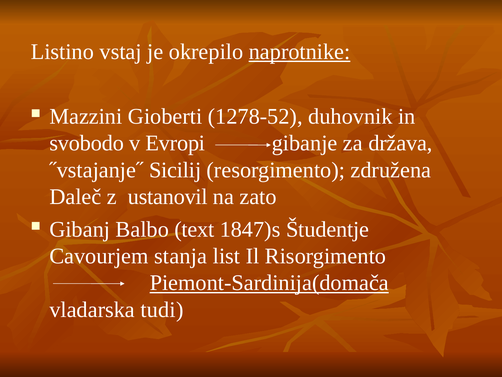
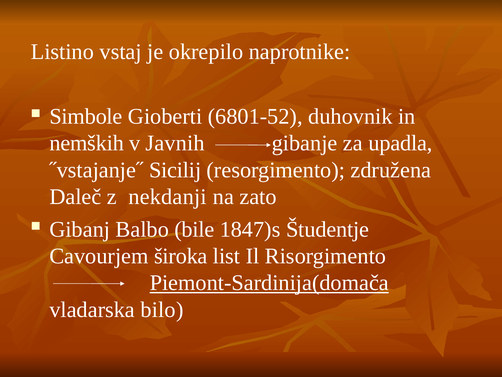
naprotnike underline: present -> none
Mazzini: Mazzini -> Simbole
1278-52: 1278-52 -> 6801-52
svobodo: svobodo -> nemških
Evropi: Evropi -> Javnih
država: država -> upadla
ustanovil: ustanovil -> nekdanji
text: text -> bile
stanja: stanja -> široka
tudi: tudi -> bilo
